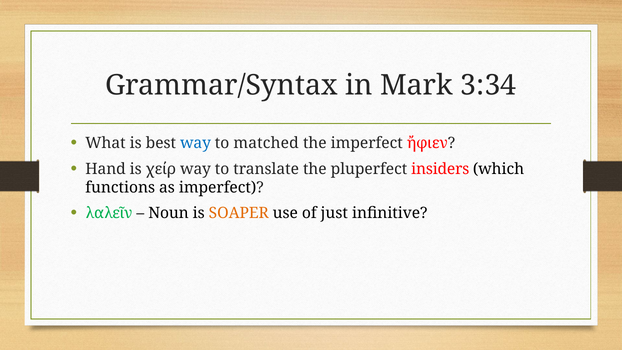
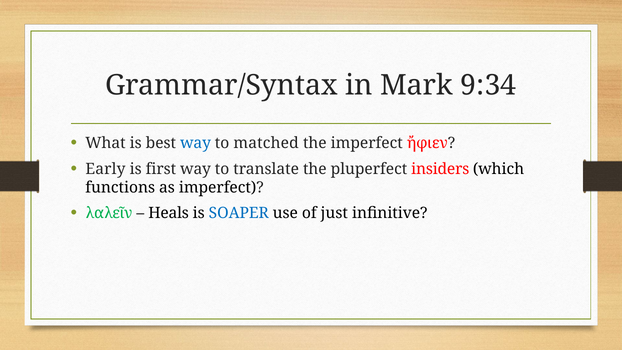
3:34: 3:34 -> 9:34
Hand: Hand -> Early
χείρ: χείρ -> first
Noun: Noun -> Heals
SOAPER colour: orange -> blue
